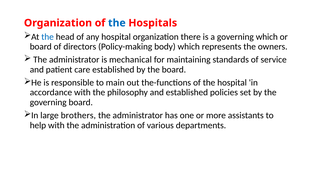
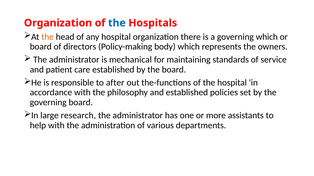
the at (48, 37) colour: blue -> orange
main: main -> after
brothers: brothers -> research
